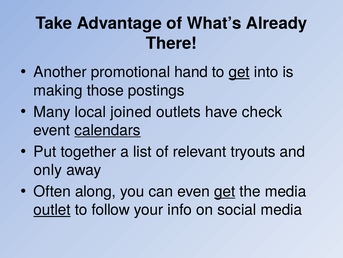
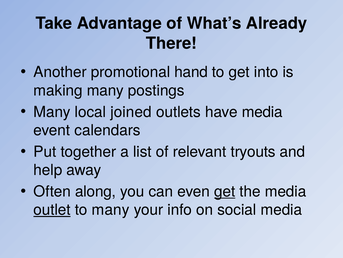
get at (239, 72) underline: present -> none
making those: those -> many
have check: check -> media
calendars underline: present -> none
only: only -> help
to follow: follow -> many
